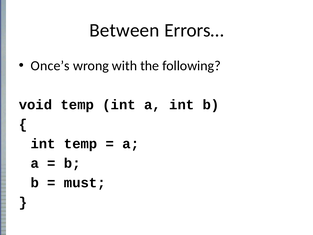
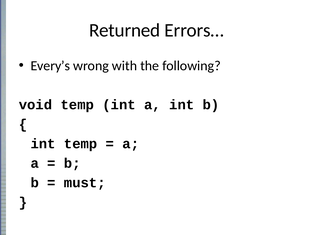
Between: Between -> Returned
Once’s: Once’s -> Every’s
